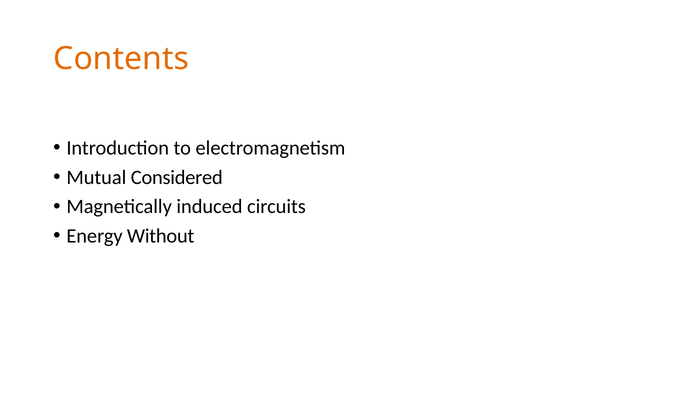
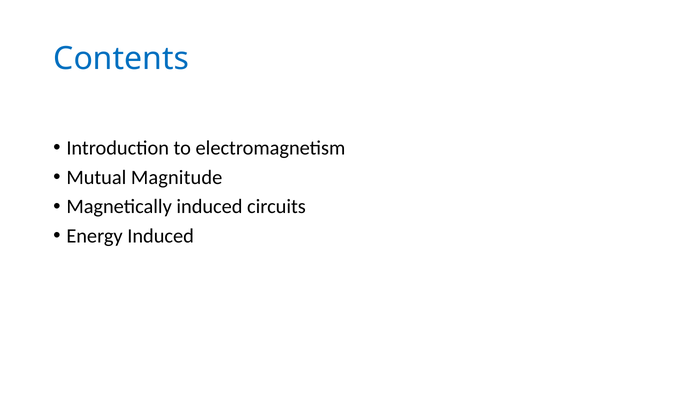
Contents colour: orange -> blue
Considered: Considered -> Magnitude
Energy Without: Without -> Induced
